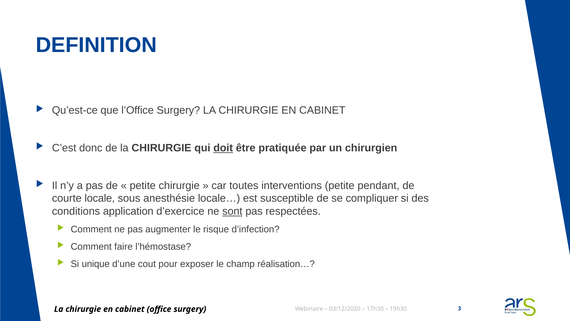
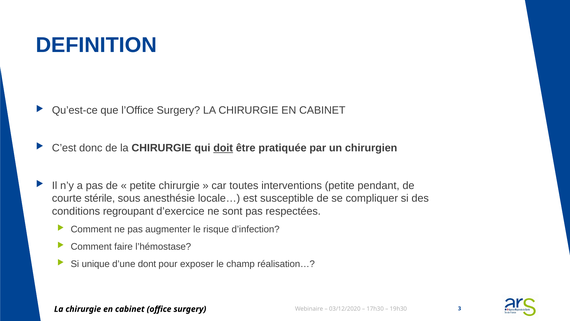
locale: locale -> stérile
application: application -> regroupant
sont underline: present -> none
cout: cout -> dont
